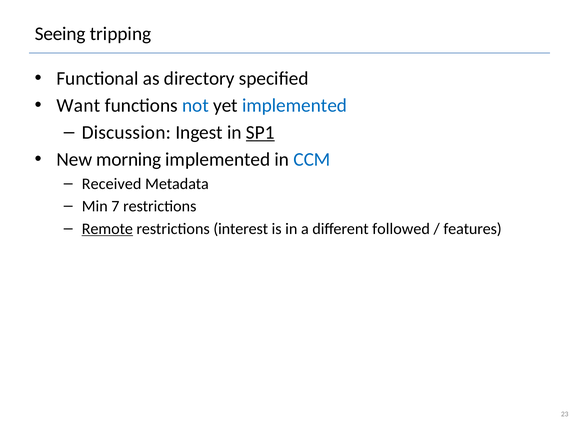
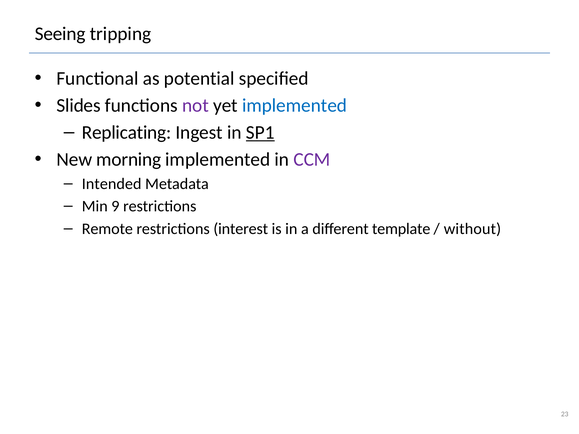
directory: directory -> potential
Want: Want -> Slides
not colour: blue -> purple
Discussion: Discussion -> Replicating
CCM colour: blue -> purple
Received: Received -> Intended
7: 7 -> 9
Remote underline: present -> none
followed: followed -> template
features: features -> without
